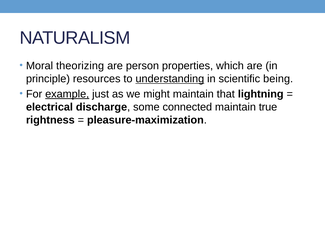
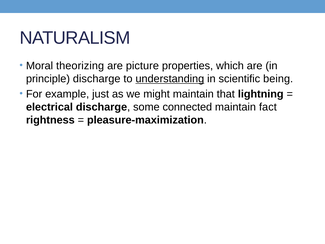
person: person -> picture
principle resources: resources -> discharge
example underline: present -> none
true: true -> fact
